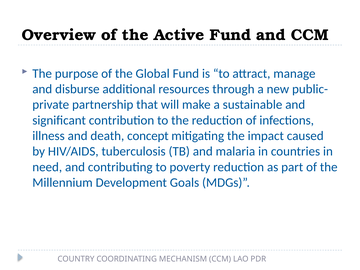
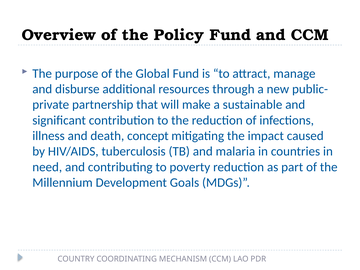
Active: Active -> Policy
